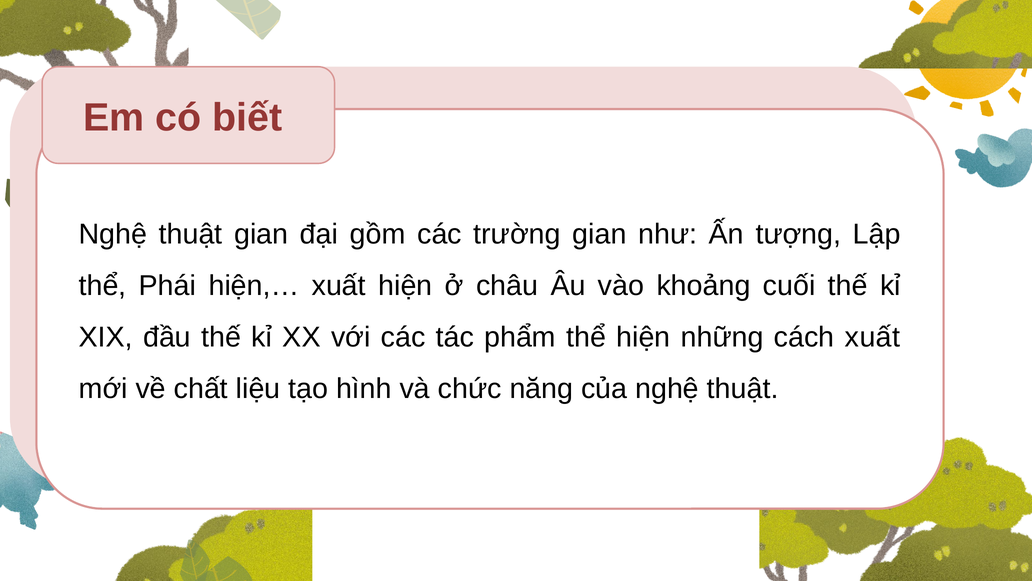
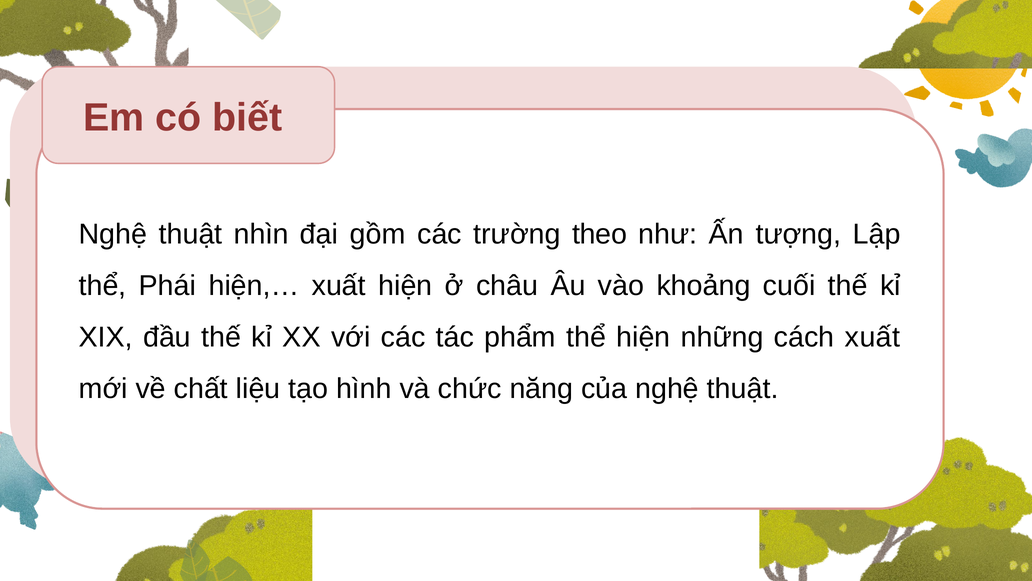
thuật gian: gian -> nhìn
trường gian: gian -> theo
